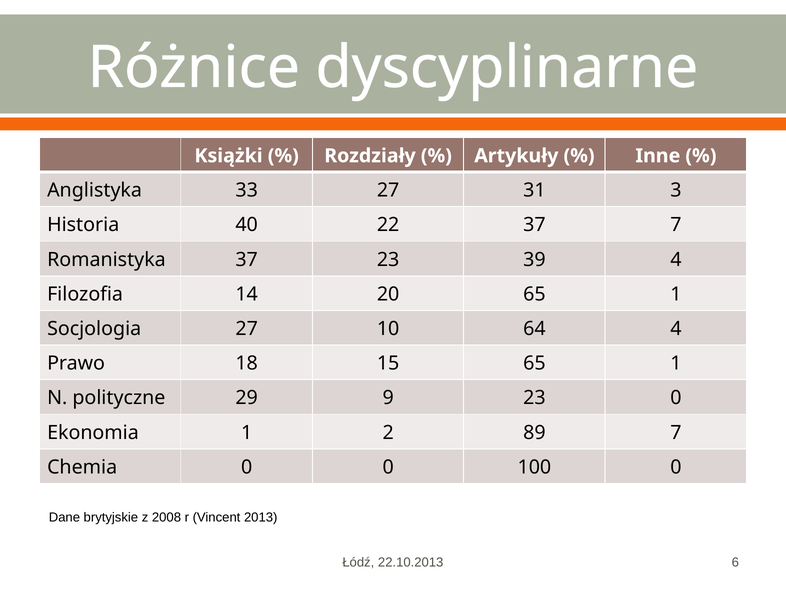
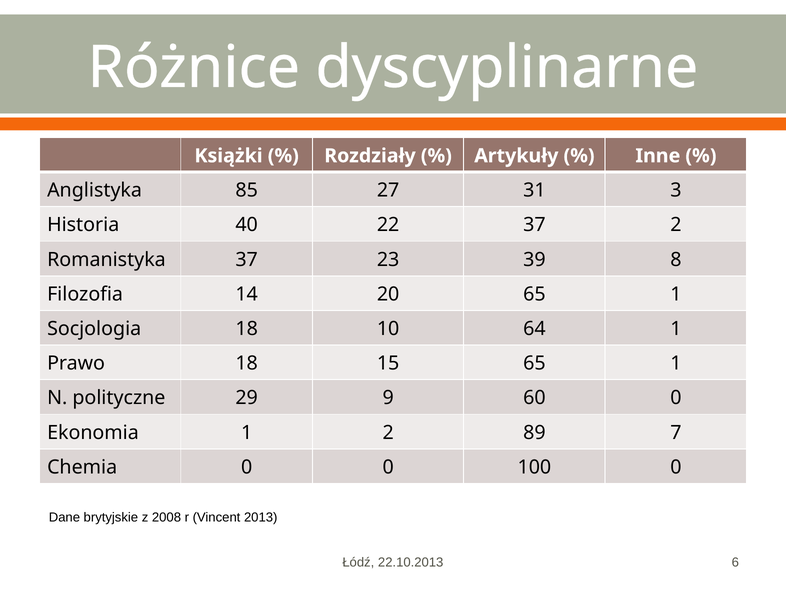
33: 33 -> 85
37 7: 7 -> 2
39 4: 4 -> 8
Socjologia 27: 27 -> 18
64 4: 4 -> 1
9 23: 23 -> 60
